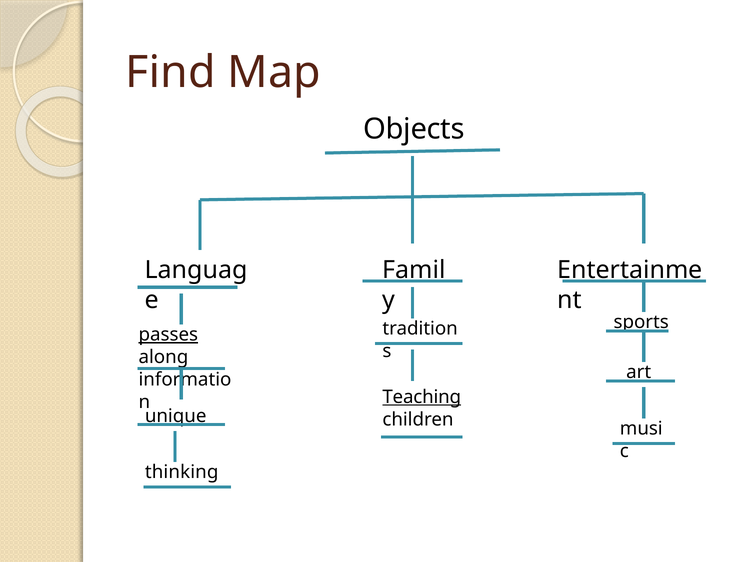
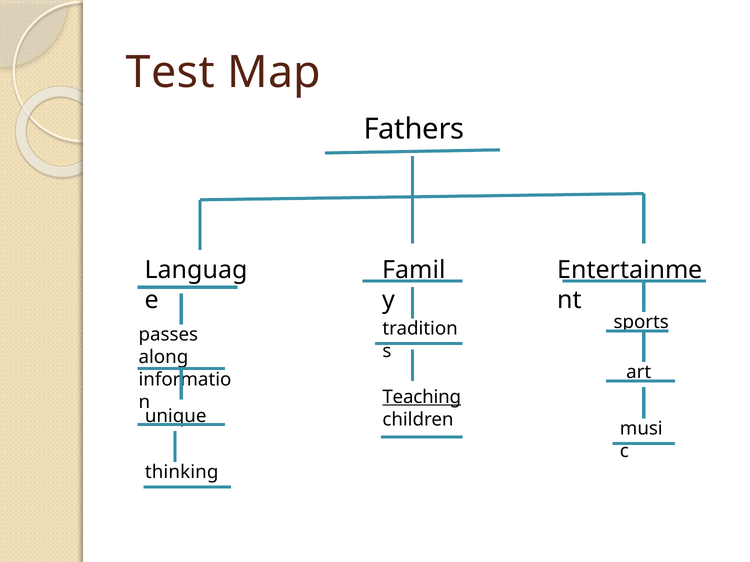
Find: Find -> Test
Objects: Objects -> Fathers
passes underline: present -> none
